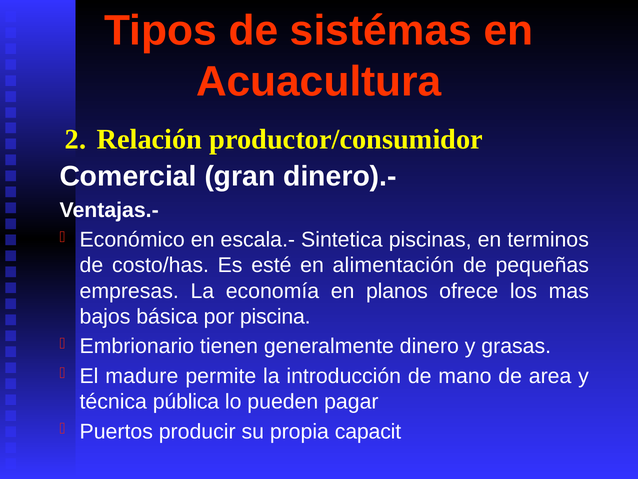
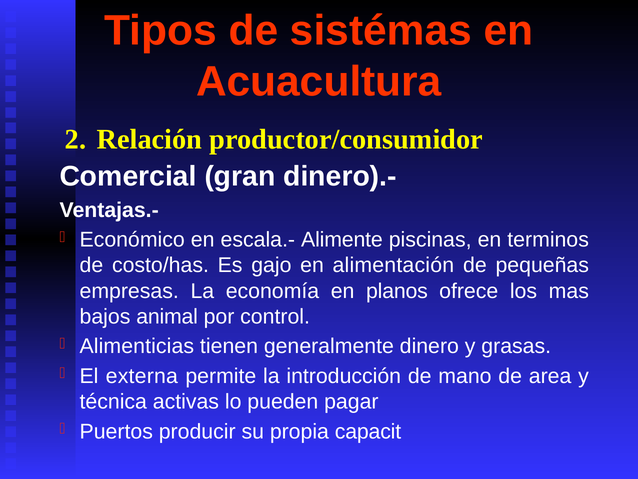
Sintetica: Sintetica -> Alimente
esté: esté -> gajo
básica: básica -> animal
piscina: piscina -> control
Embrionario: Embrionario -> Alimenticias
madure: madure -> externa
pública: pública -> activas
